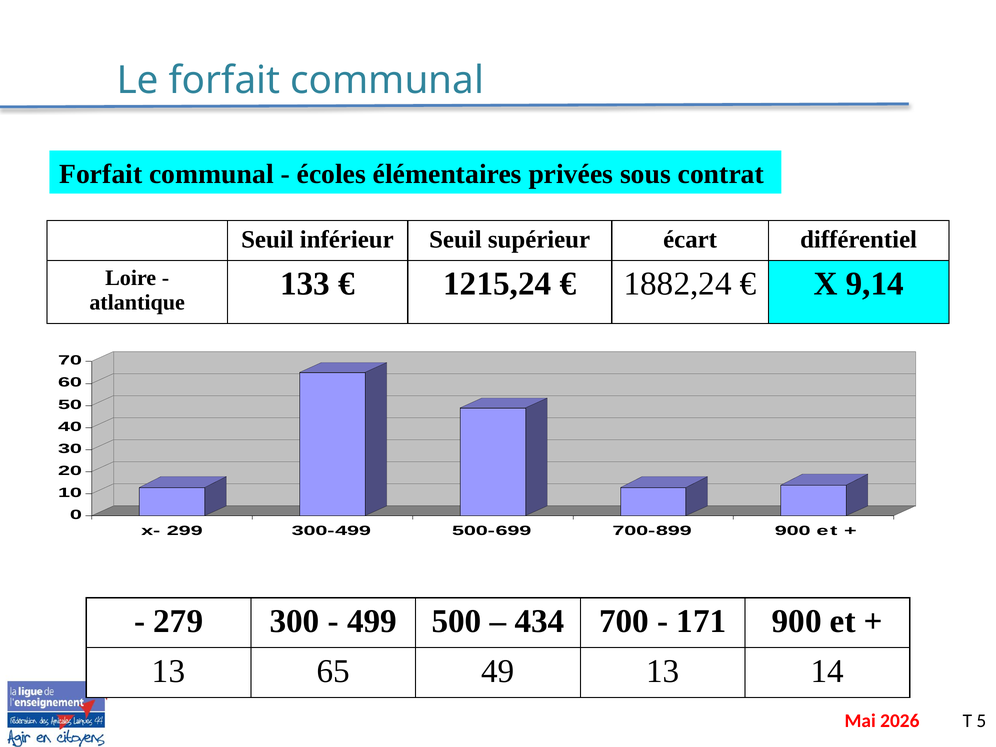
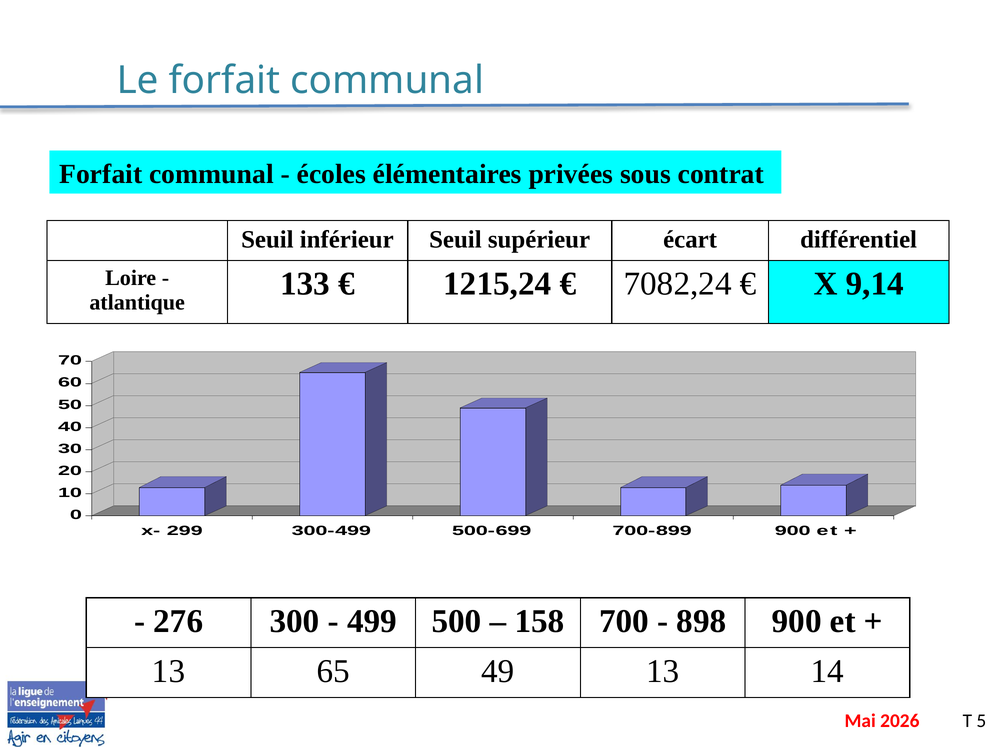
1882,24: 1882,24 -> 7082,24
279: 279 -> 276
434: 434 -> 158
171: 171 -> 898
